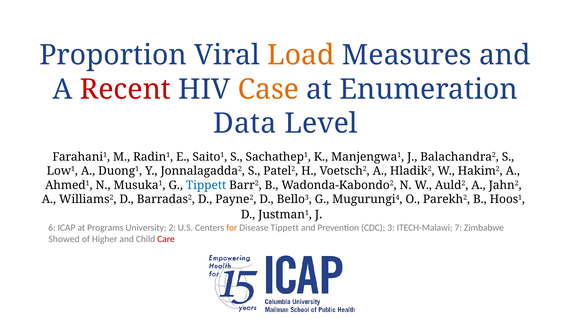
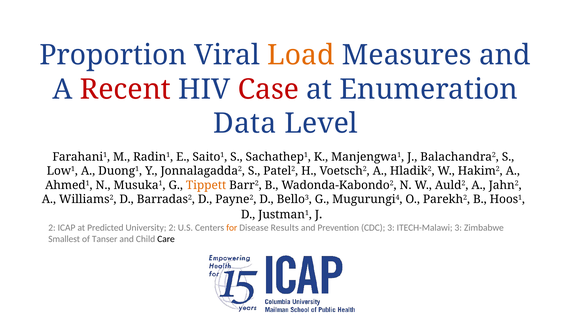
Case colour: orange -> red
Tippett at (206, 185) colour: blue -> orange
6 at (52, 228): 6 -> 2
Programs: Programs -> Predicted
Disease Tippett: Tippett -> Results
ITECH-Malawi 7: 7 -> 3
Showed: Showed -> Smallest
Higher: Higher -> Tanser
Care colour: red -> black
